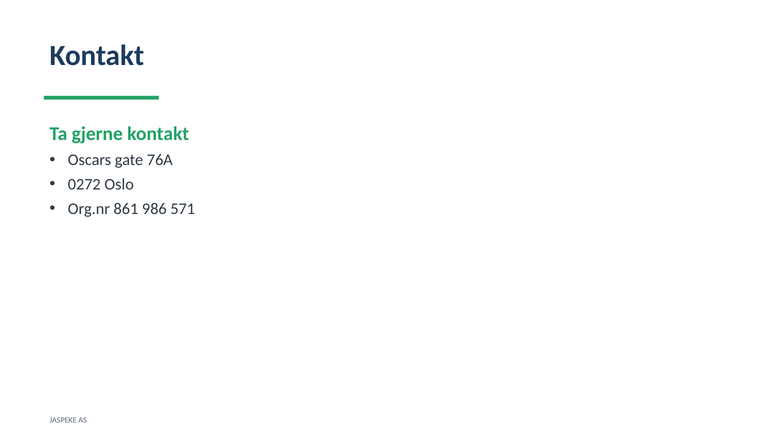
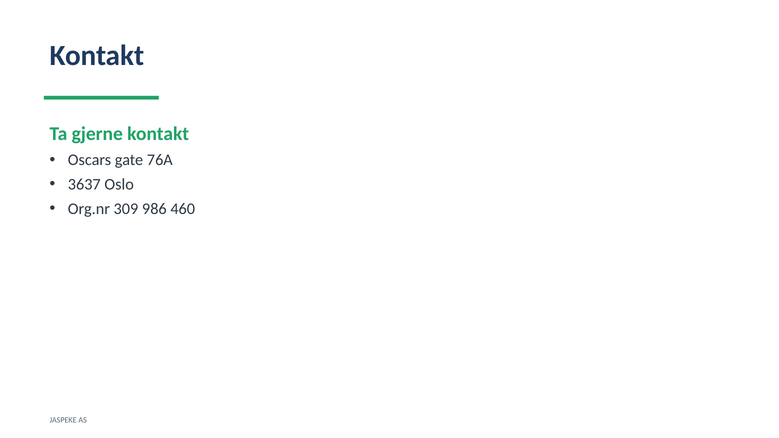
0272: 0272 -> 3637
861: 861 -> 309
571: 571 -> 460
